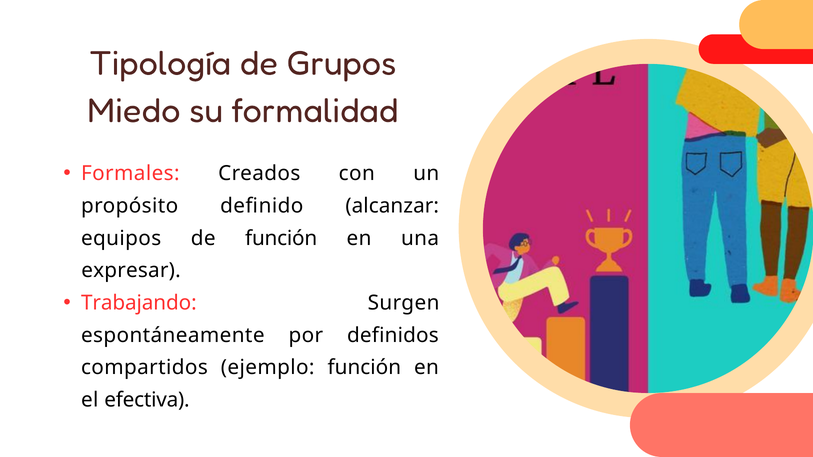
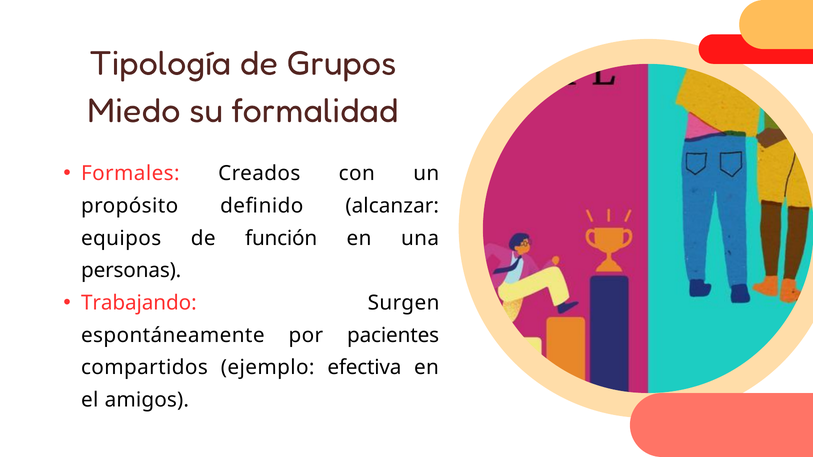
expresar: expresar -> personas
definidos: definidos -> pacientes
ejemplo función: función -> efectiva
efectiva: efectiva -> amigos
